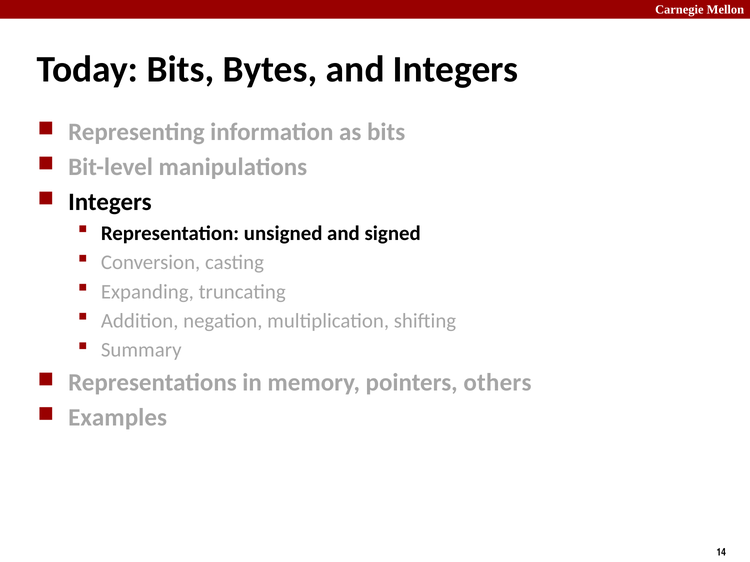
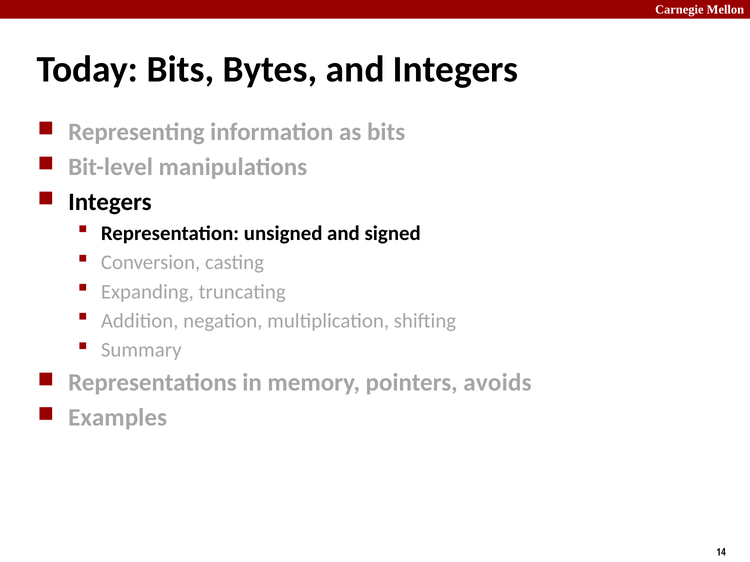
others: others -> avoids
